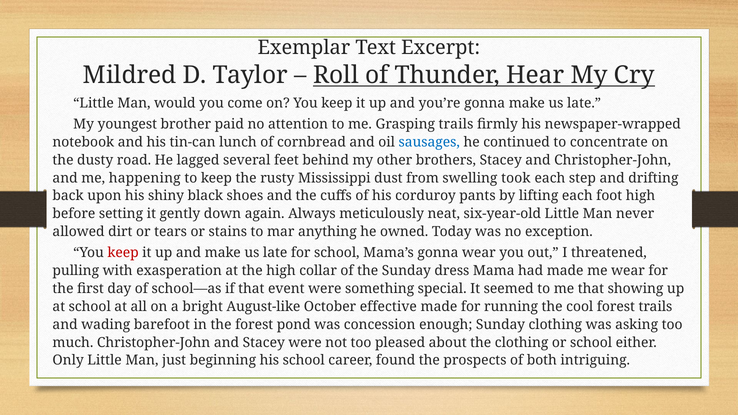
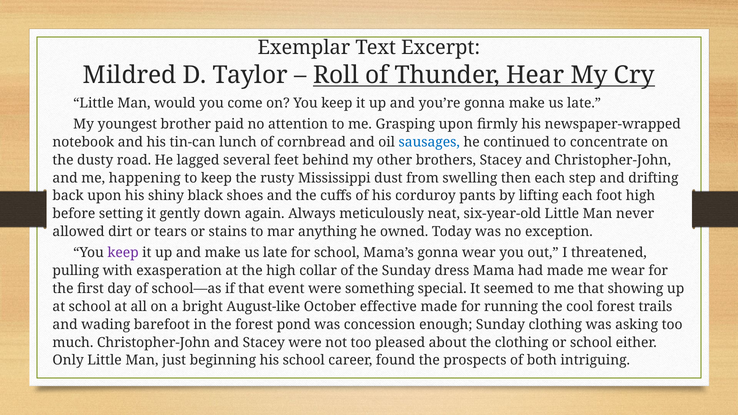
Grasping trails: trails -> upon
took: took -> then
keep at (123, 253) colour: red -> purple
